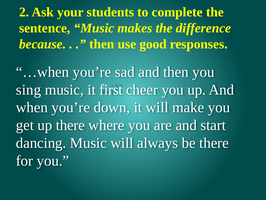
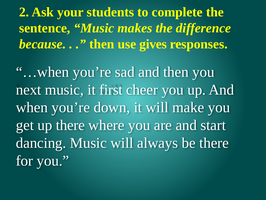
good: good -> gives
sing: sing -> next
